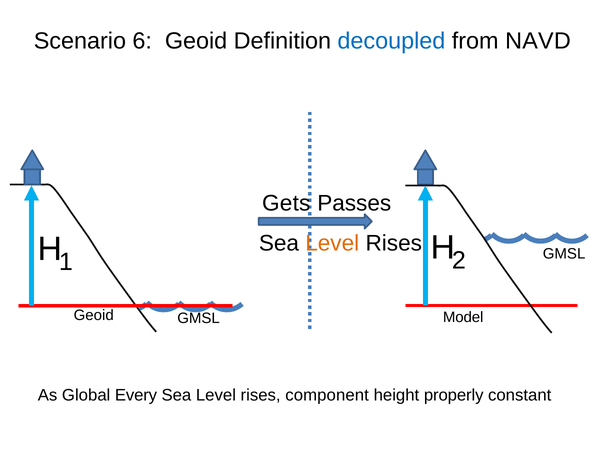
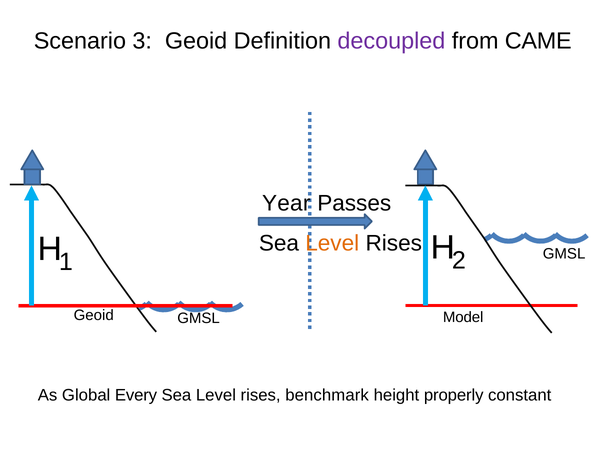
6: 6 -> 3
decoupled colour: blue -> purple
NAVD: NAVD -> CAME
Gets: Gets -> Year
component: component -> benchmark
